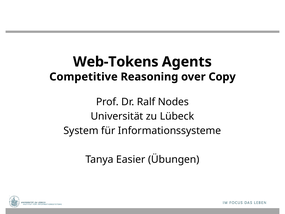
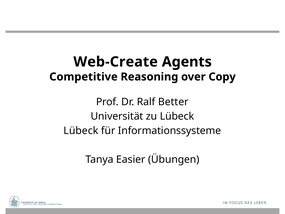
Web-Tokens: Web-Tokens -> Web-Create
Nodes: Nodes -> Better
System at (81, 131): System -> Lübeck
